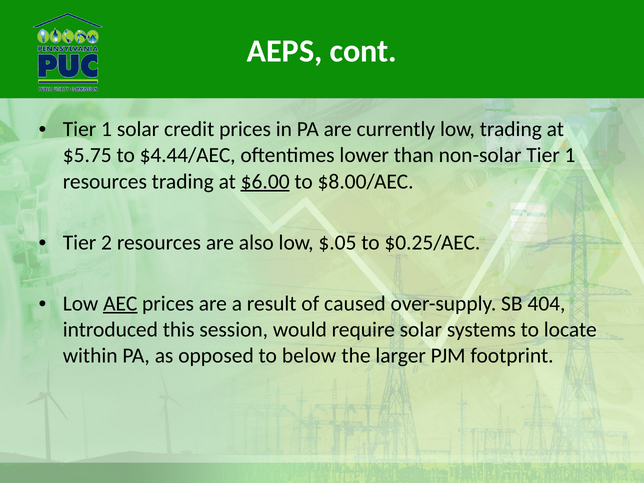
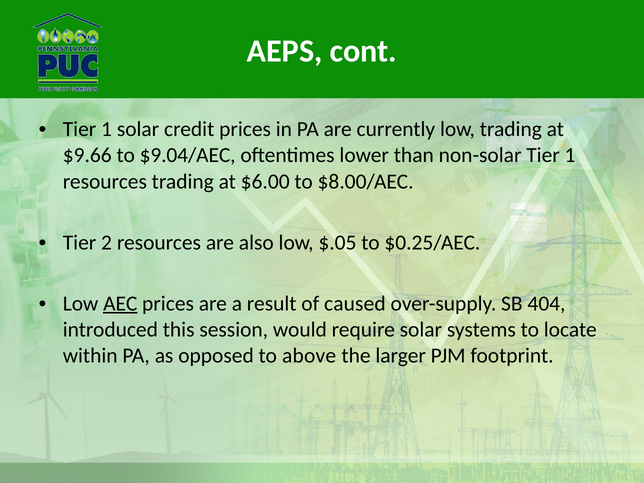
$5.75: $5.75 -> $9.66
$4.44/AEC: $4.44/AEC -> $9.04/AEC
$6.00 underline: present -> none
below: below -> above
